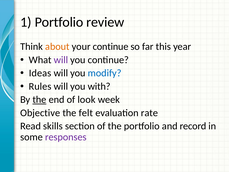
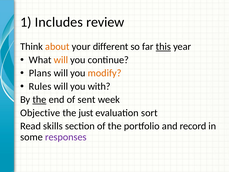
1 Portfolio: Portfolio -> Includes
your continue: continue -> different
this underline: none -> present
will at (61, 60) colour: purple -> orange
Ideas: Ideas -> Plans
modify colour: blue -> orange
look: look -> sent
felt: felt -> just
rate: rate -> sort
